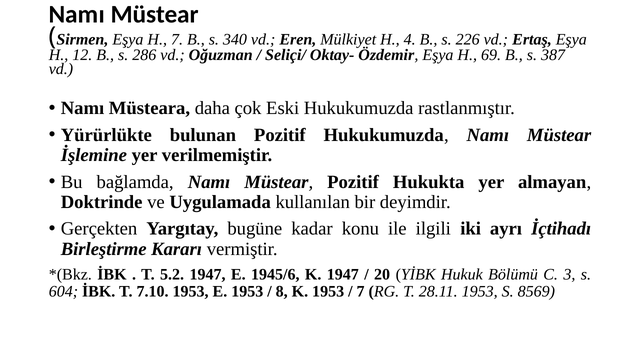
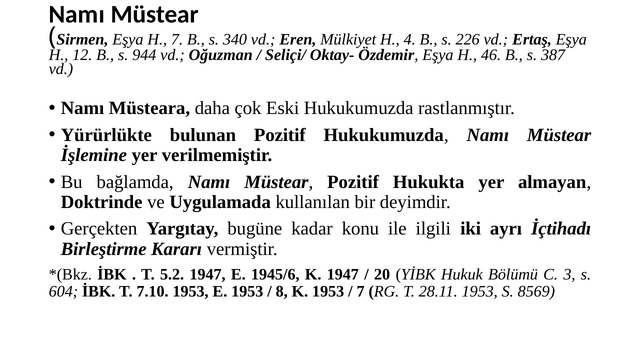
286: 286 -> 944
69: 69 -> 46
